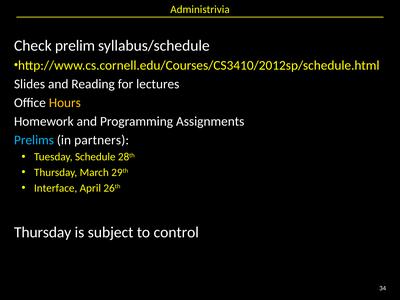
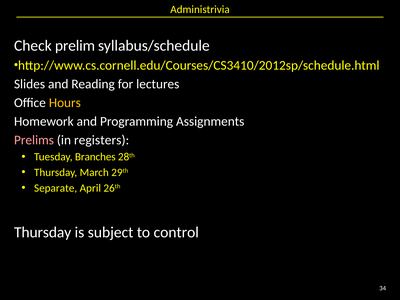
Prelims colour: light blue -> pink
partners: partners -> registers
Schedule: Schedule -> Branches
Interface: Interface -> Separate
